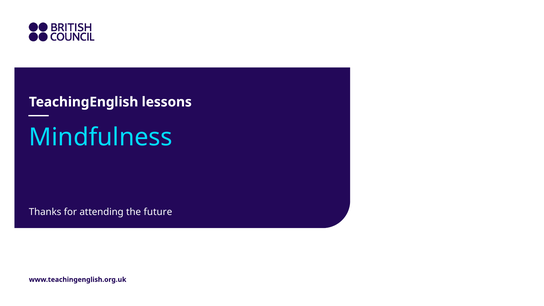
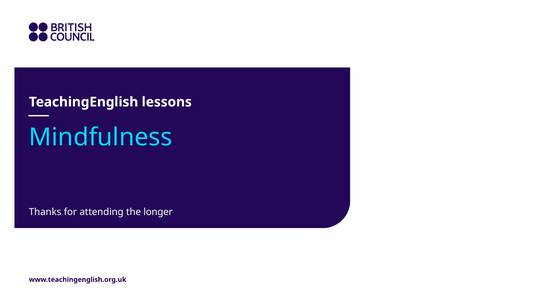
future: future -> longer
